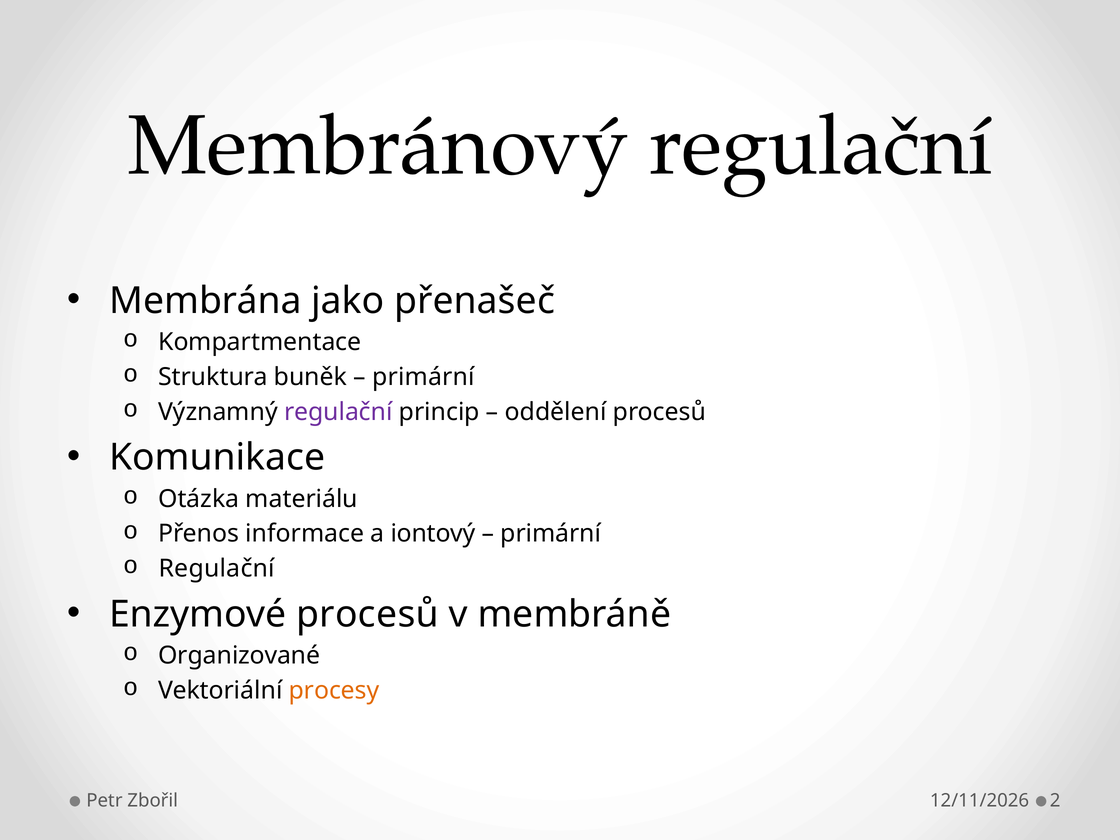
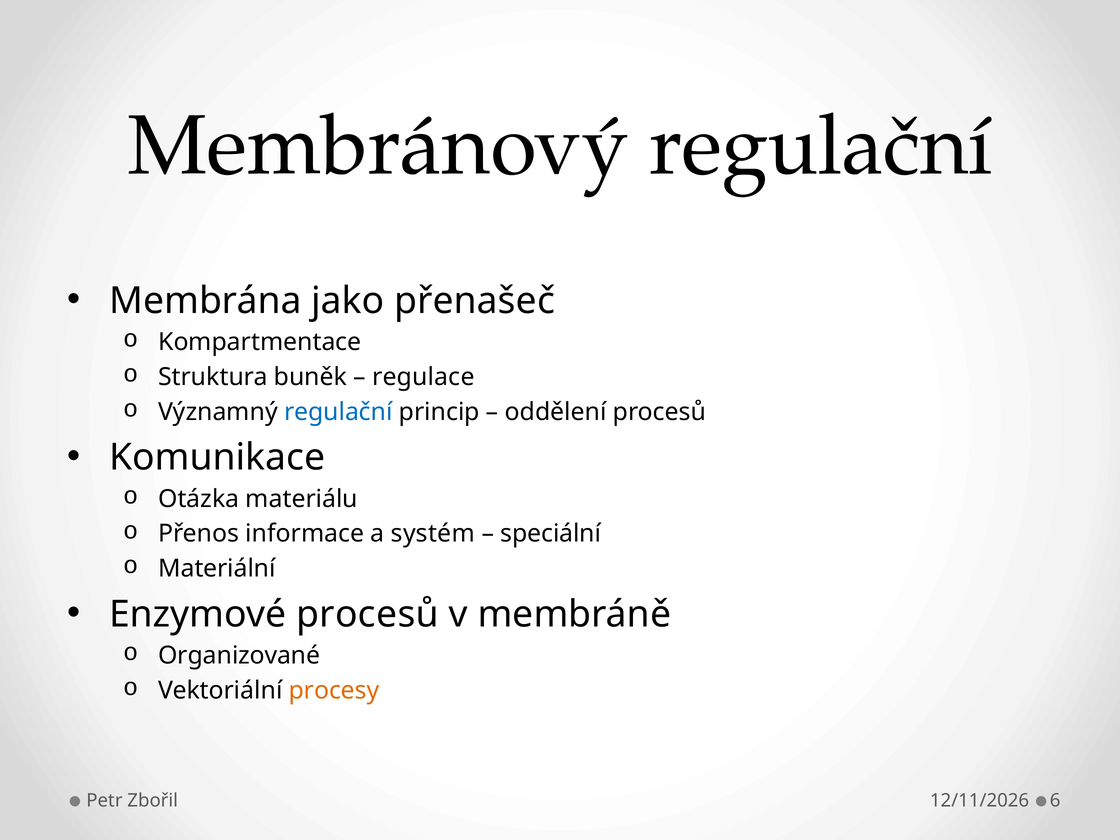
primární at (423, 377): primární -> regulace
regulační at (338, 412) colour: purple -> blue
iontový: iontový -> systém
primární at (551, 534): primární -> speciální
Regulační at (217, 569): Regulační -> Materiální
2: 2 -> 6
